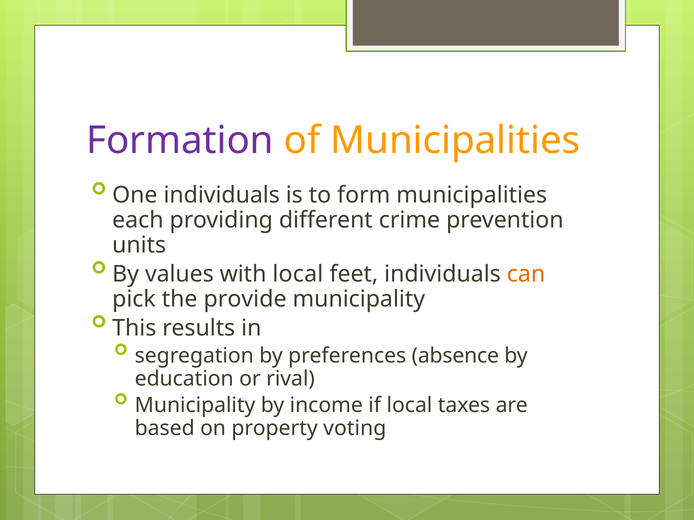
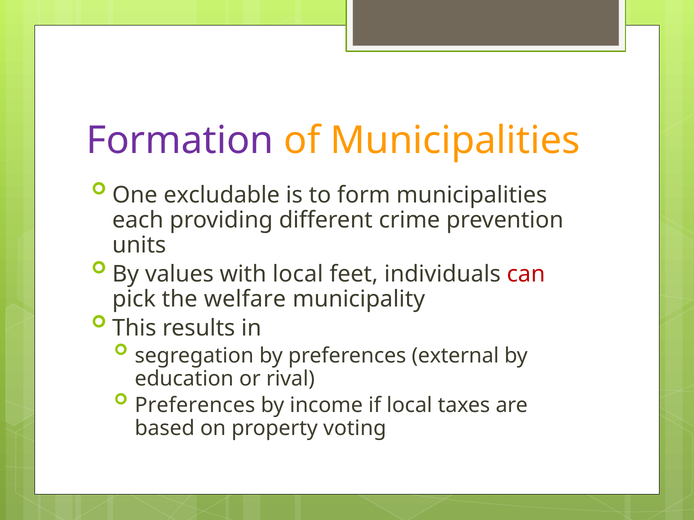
One individuals: individuals -> excludable
can colour: orange -> red
provide: provide -> welfare
absence: absence -> external
Municipality at (195, 406): Municipality -> Preferences
